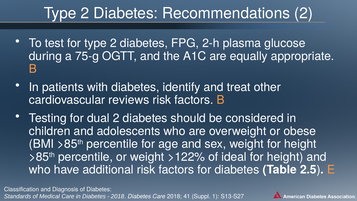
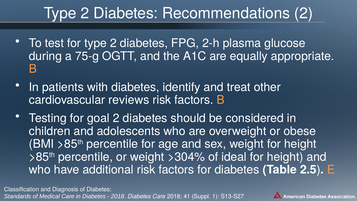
dual: dual -> goal
>122%: >122% -> >304%
